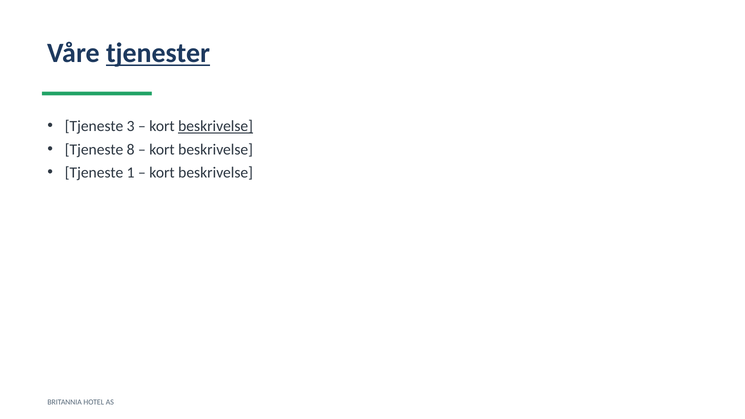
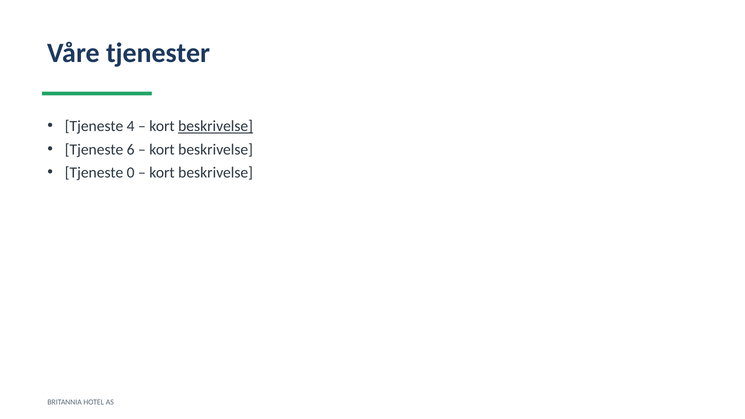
tjenester underline: present -> none
3: 3 -> 4
8: 8 -> 6
1: 1 -> 0
